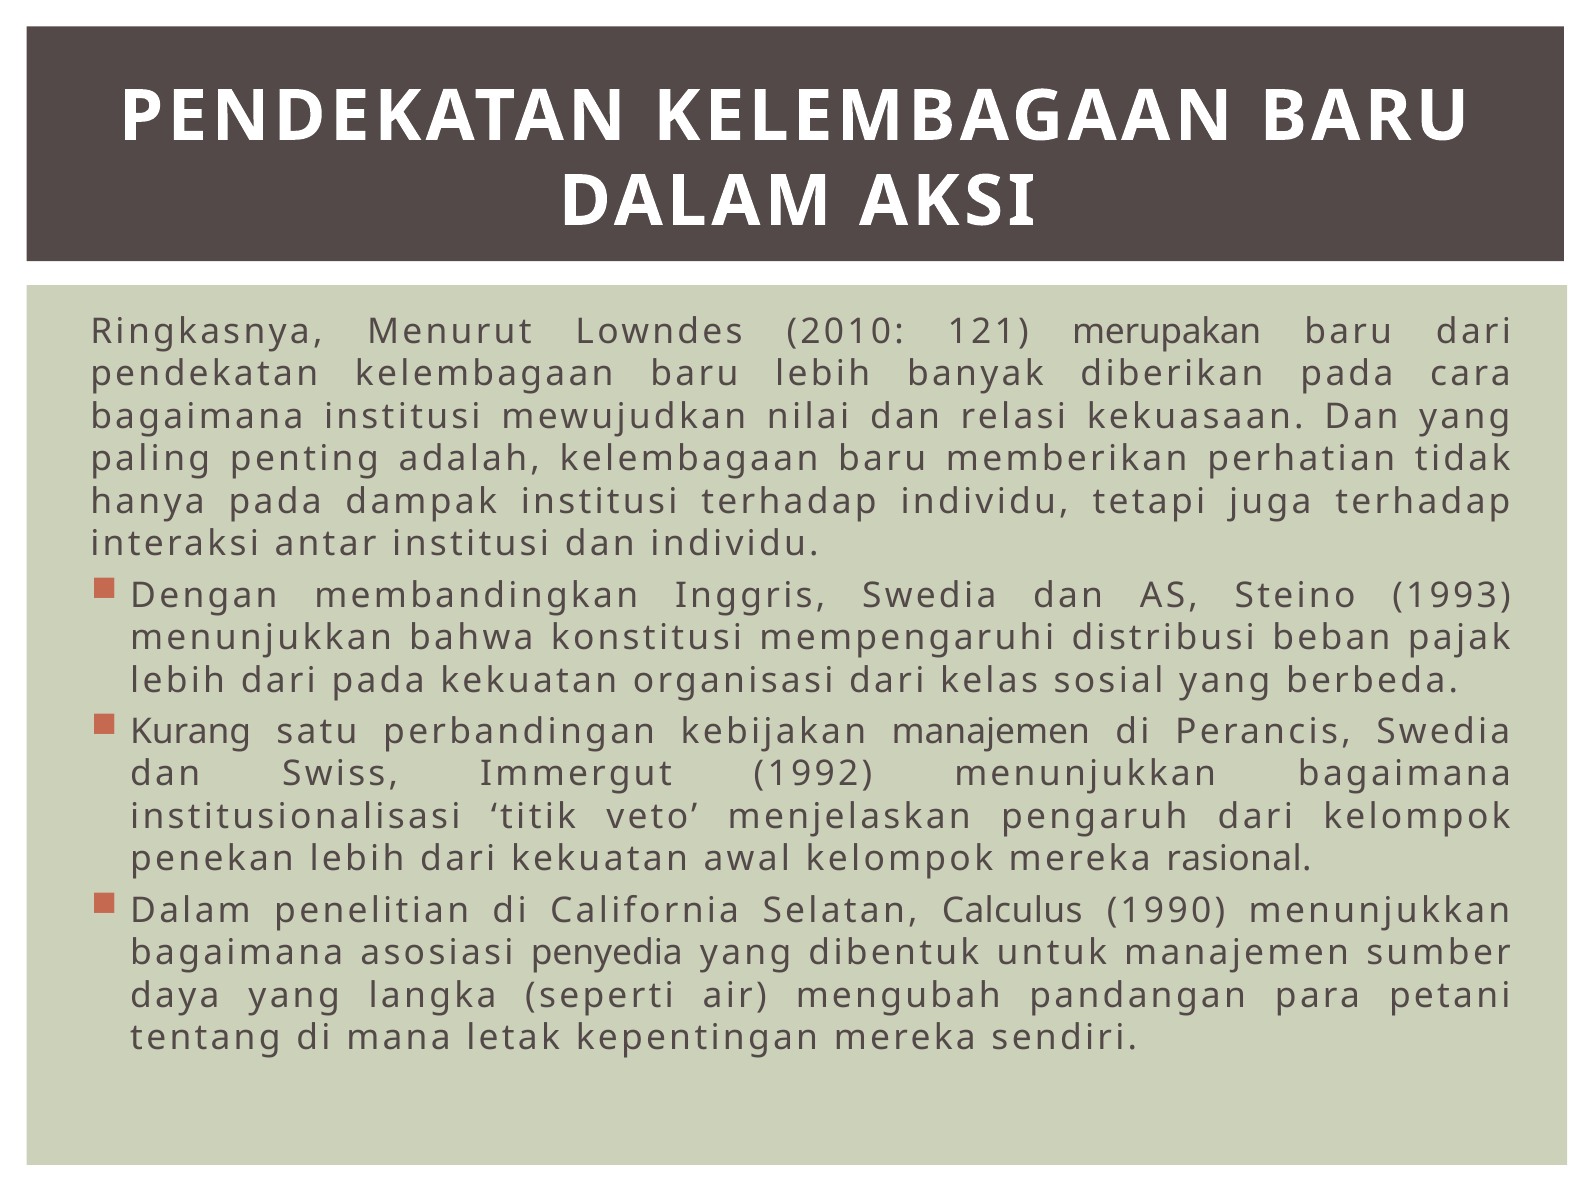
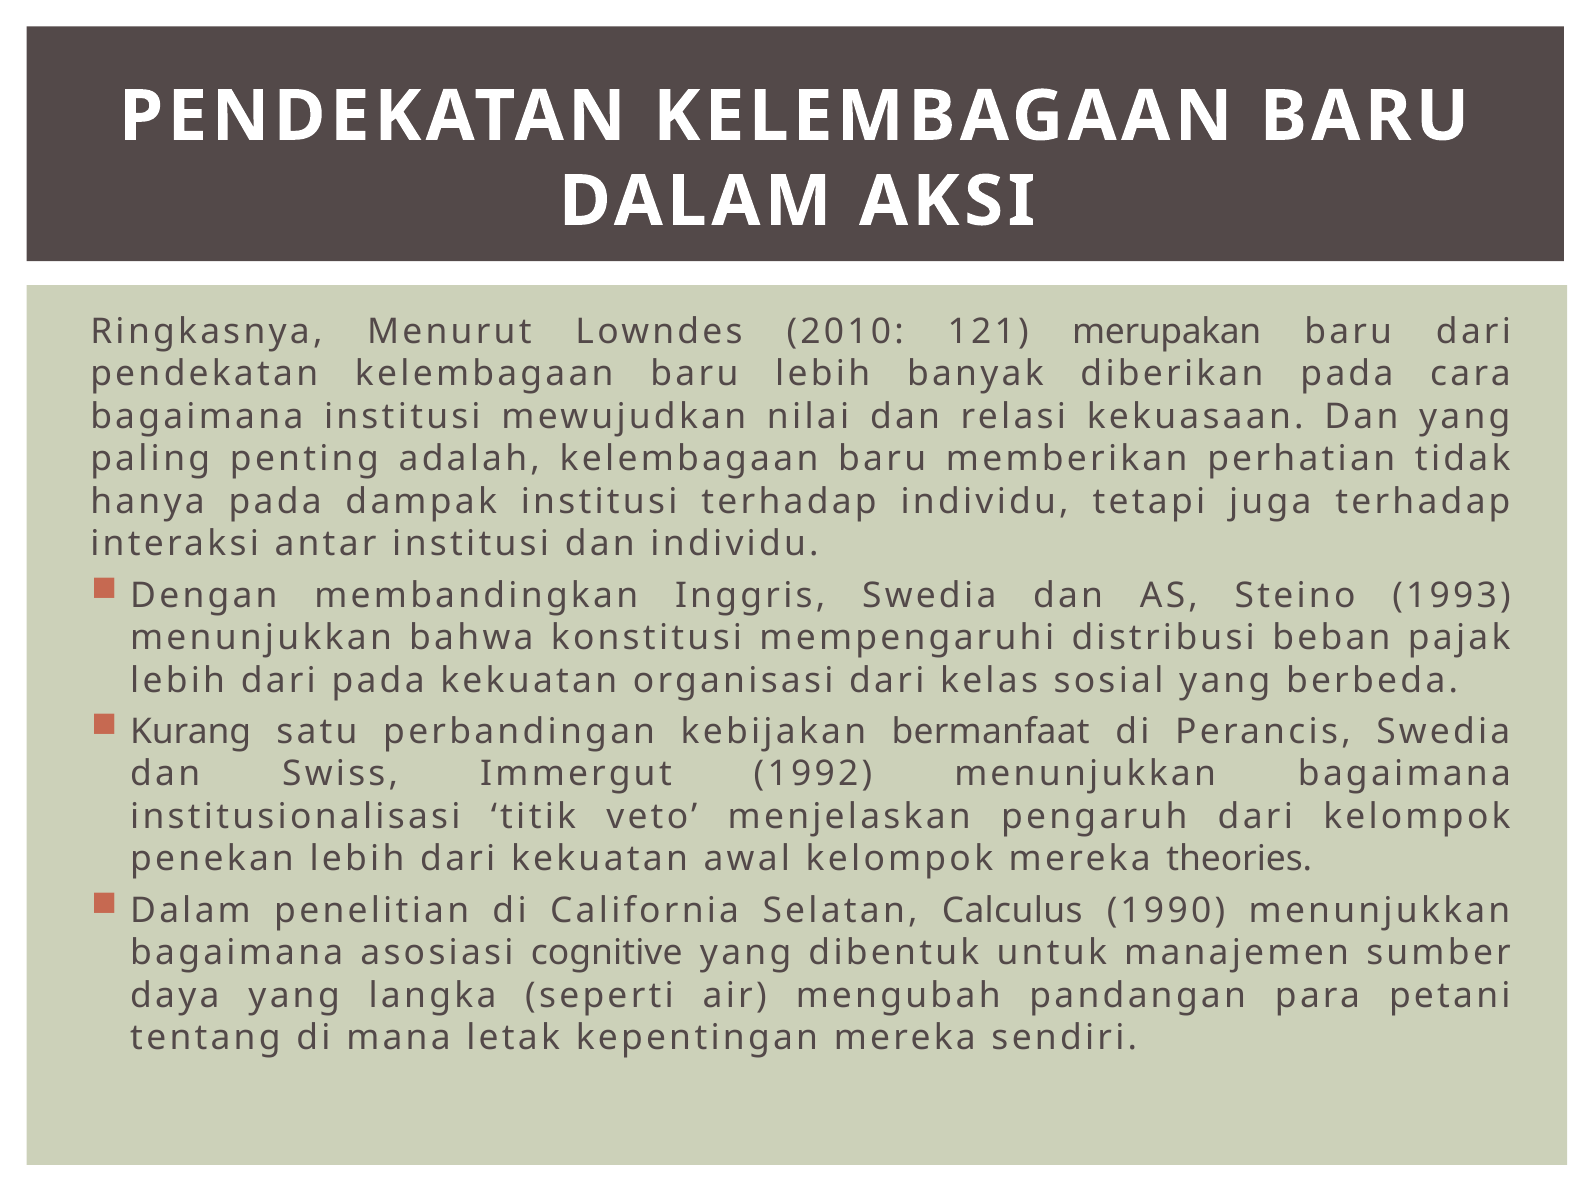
kebijakan manajemen: manajemen -> bermanfaat
rasional: rasional -> theories
penyedia: penyedia -> cognitive
